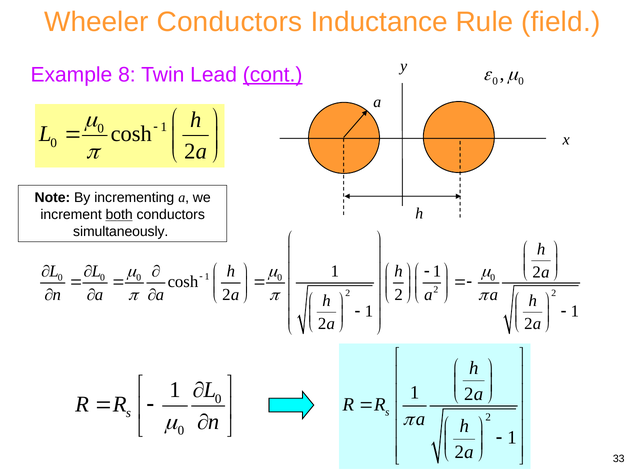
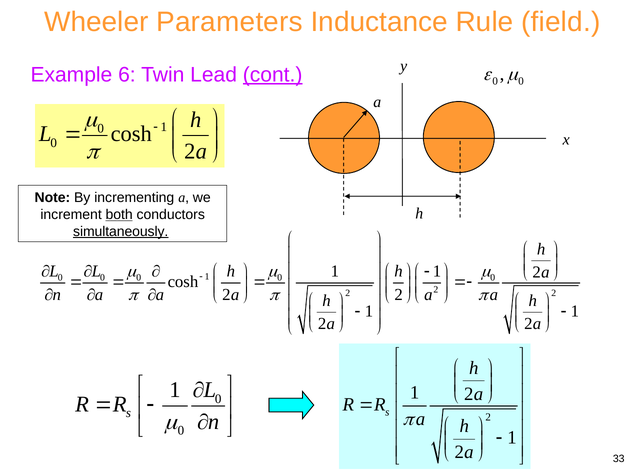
Wheeler Conductors: Conductors -> Parameters
8: 8 -> 6
simultaneously underline: none -> present
